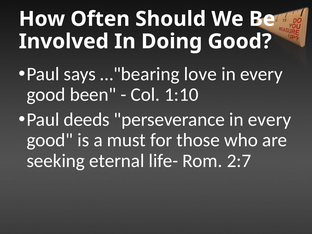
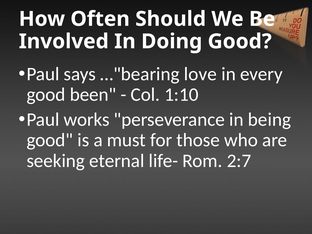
deeds: deeds -> works
perseverance in every: every -> being
